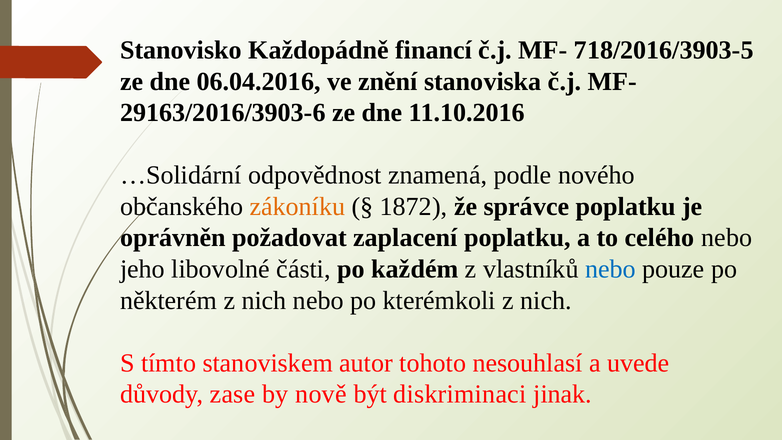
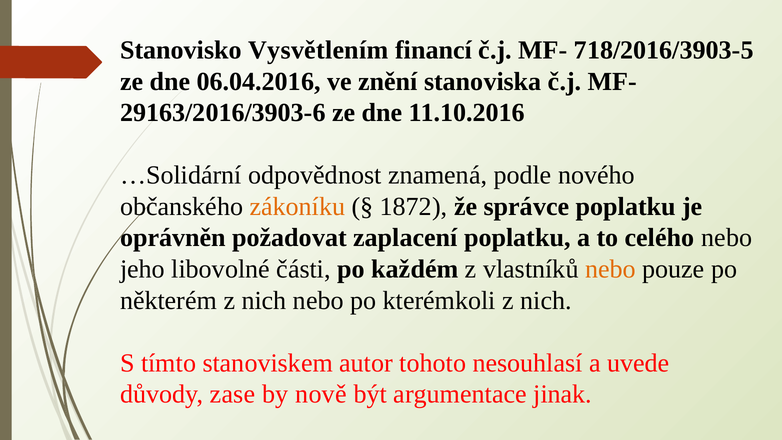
Každopádně: Každopádně -> Vysvětlením
nebo at (610, 269) colour: blue -> orange
diskriminaci: diskriminaci -> argumentace
